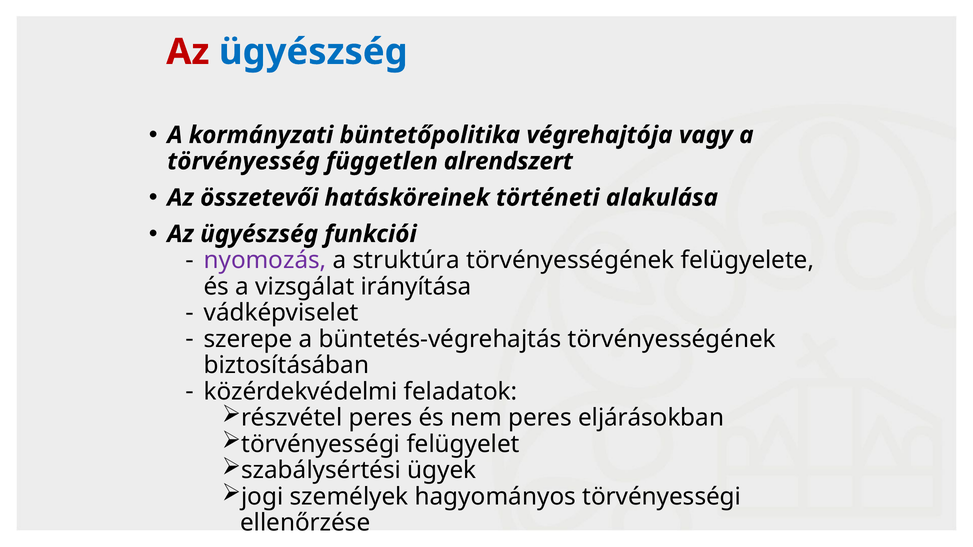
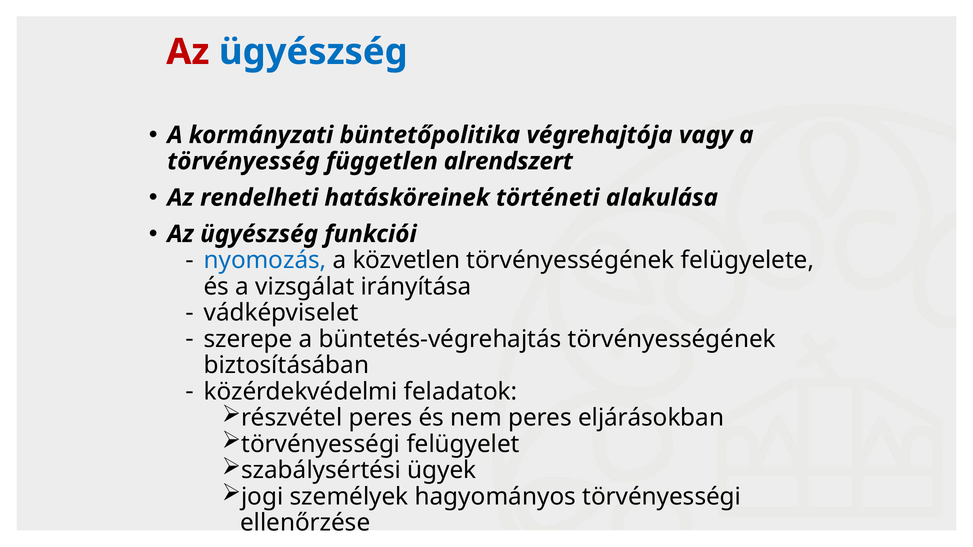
összetevői: összetevői -> rendelheti
nyomozás colour: purple -> blue
struktúra: struktúra -> közvetlen
